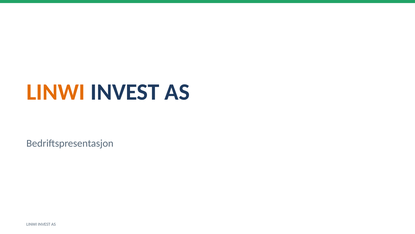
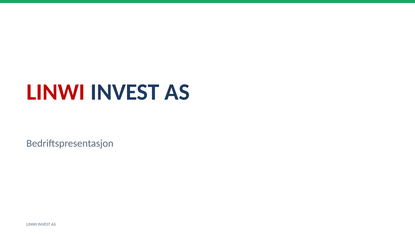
LINWI at (56, 92) colour: orange -> red
